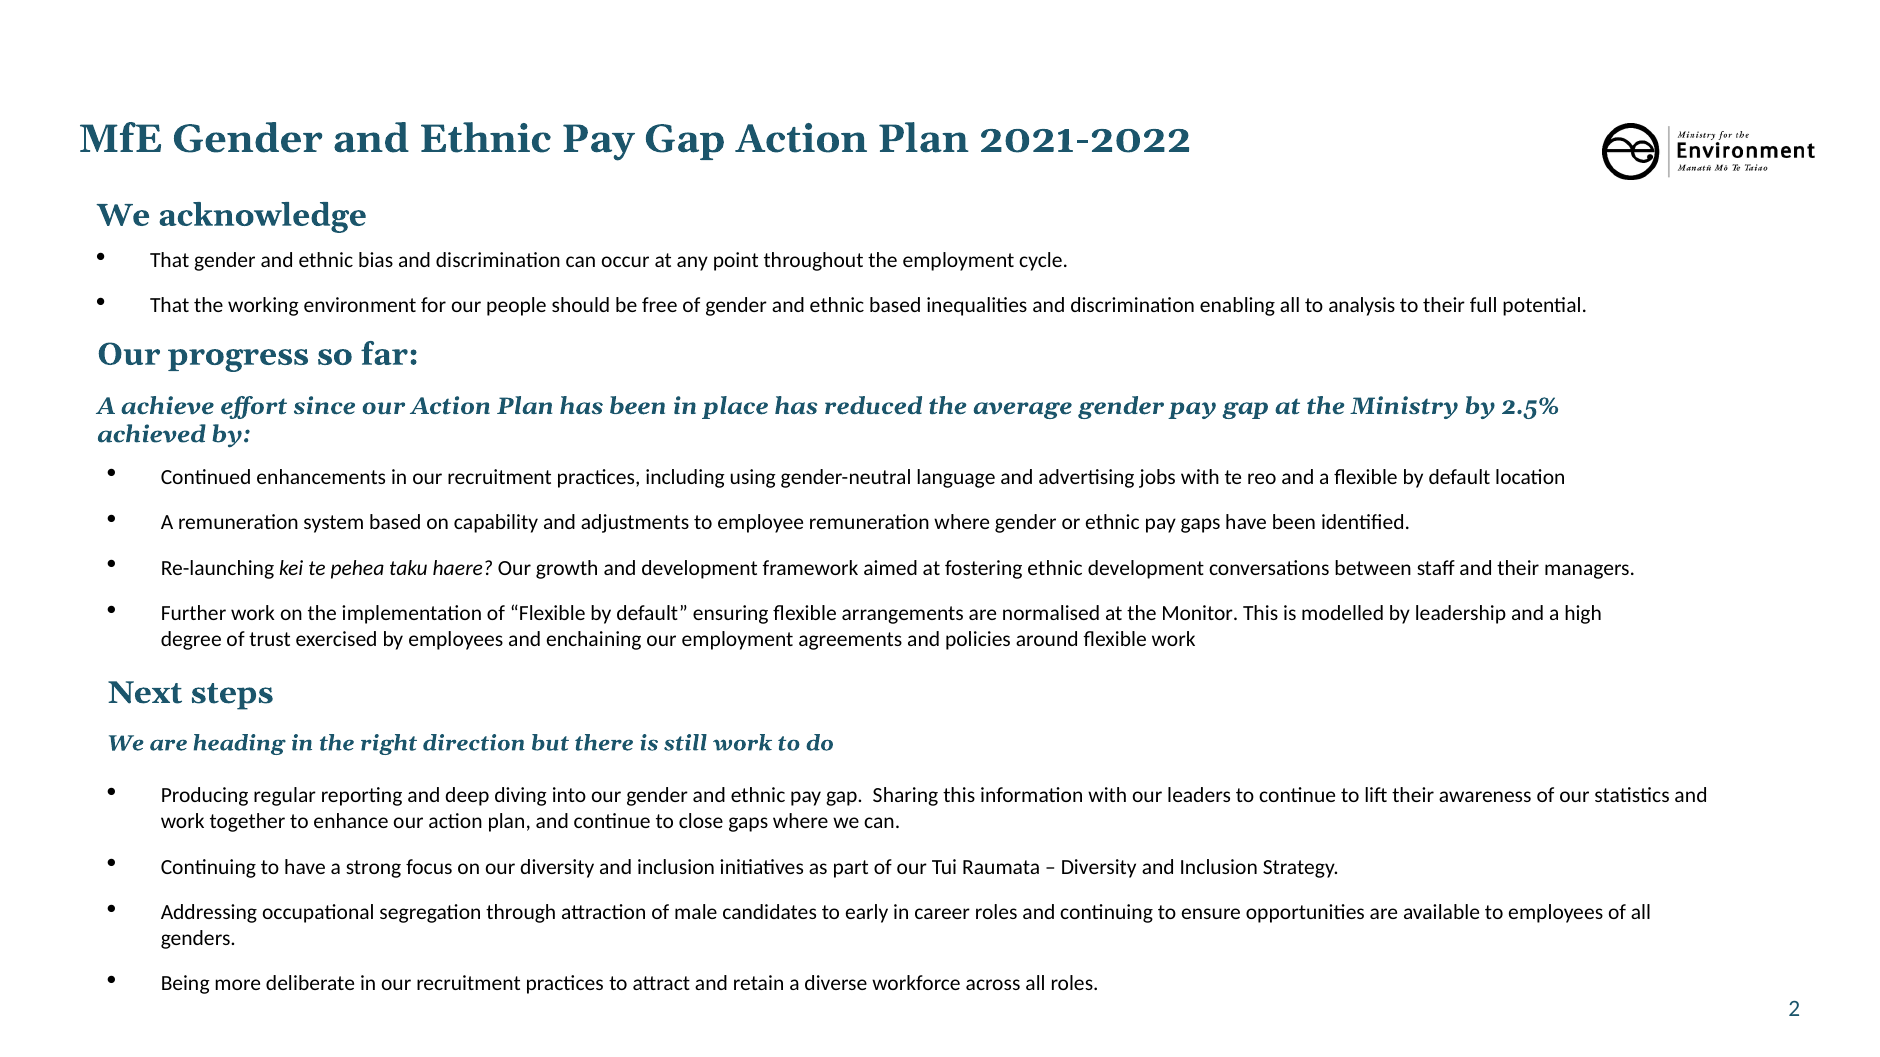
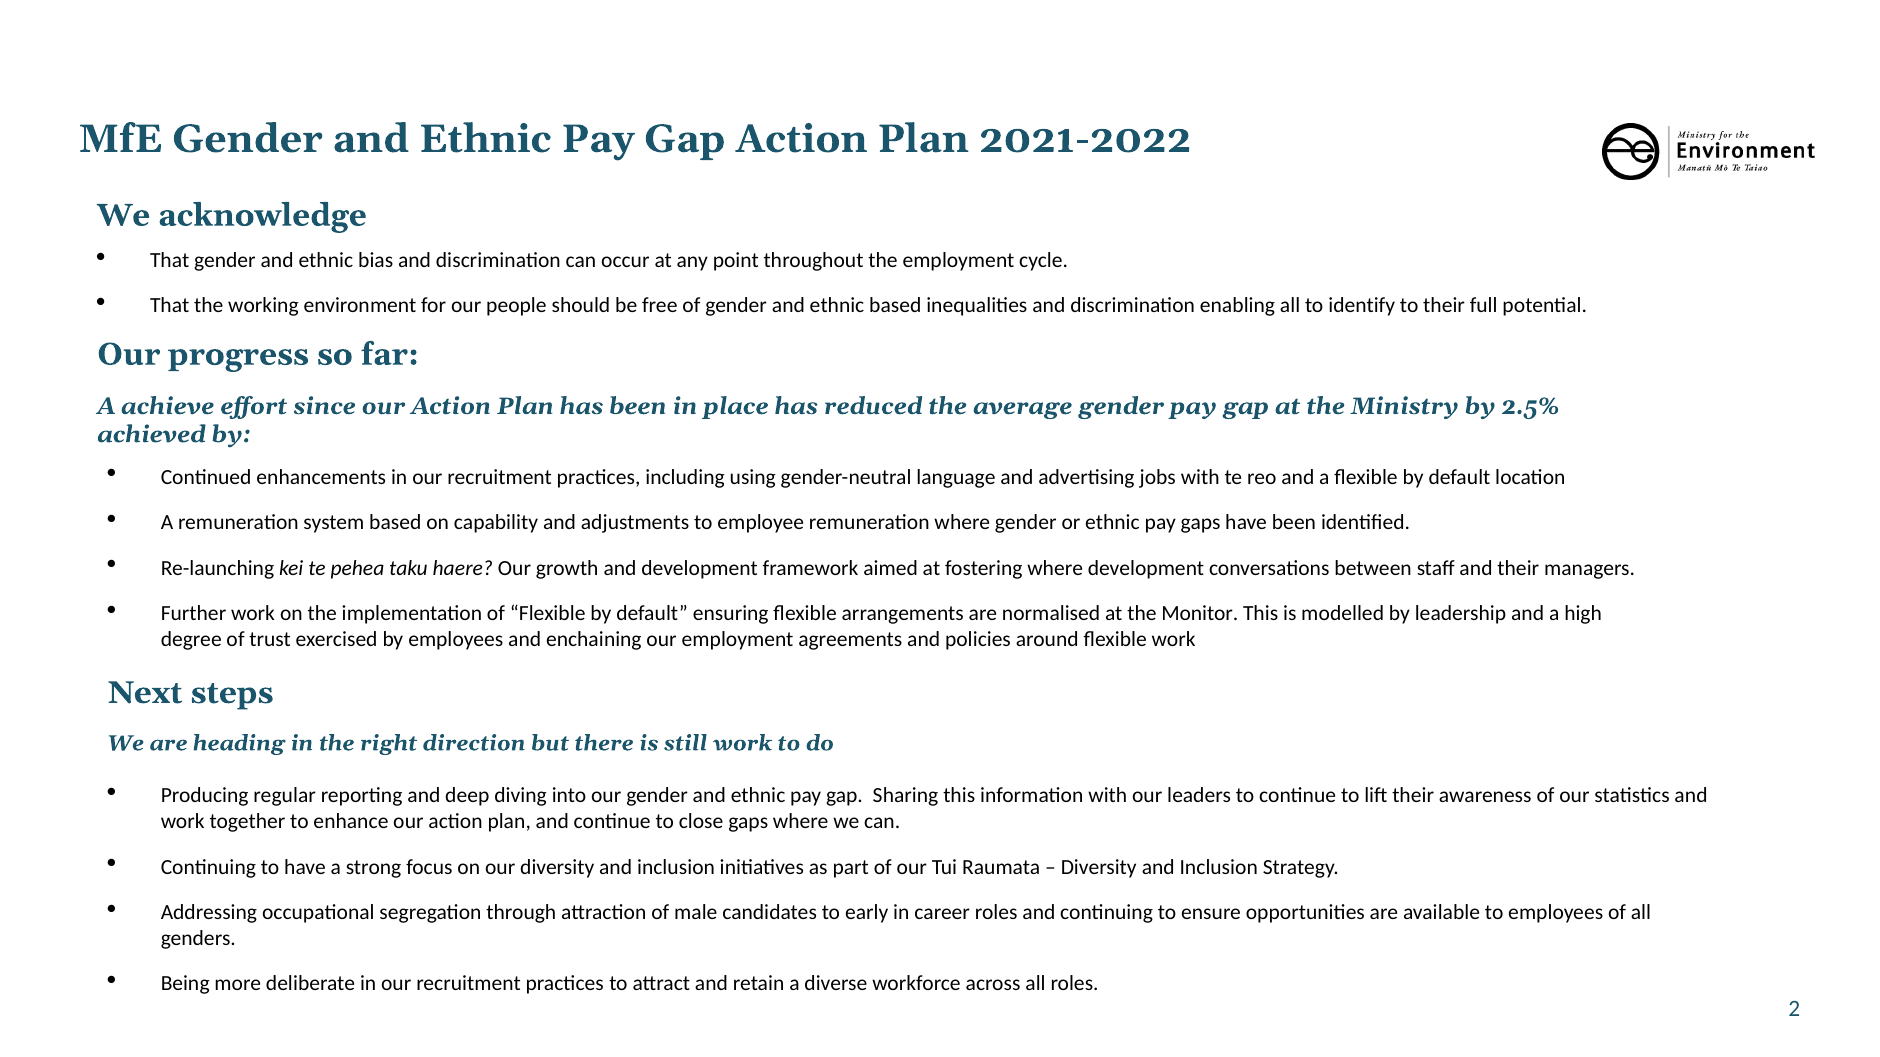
analysis: analysis -> identify
fostering ethnic: ethnic -> where
